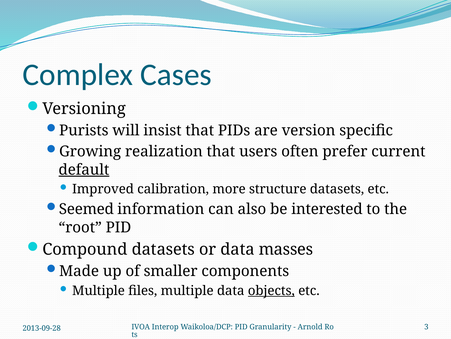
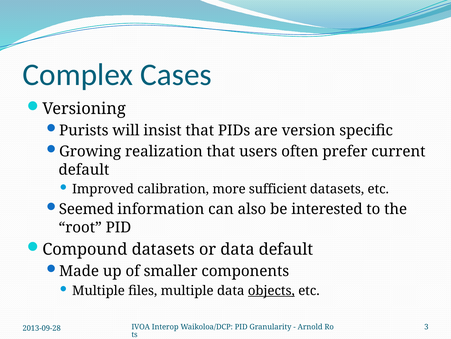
default at (84, 169) underline: present -> none
structure: structure -> sufficient
data masses: masses -> default
